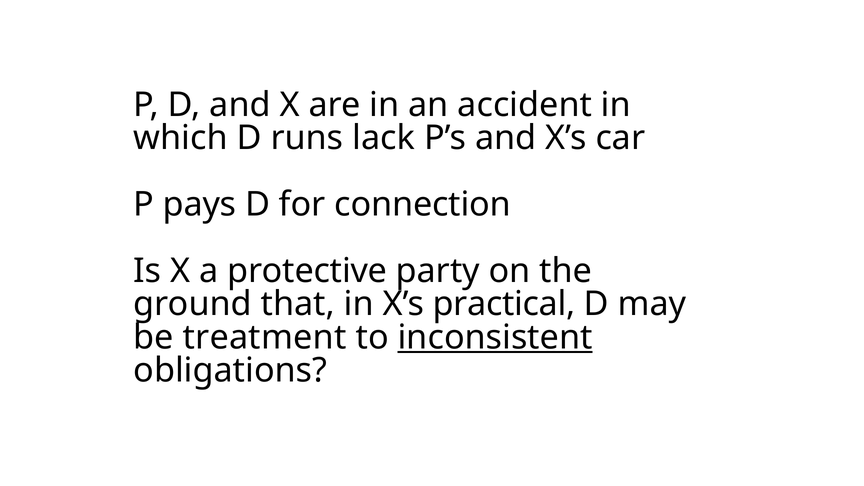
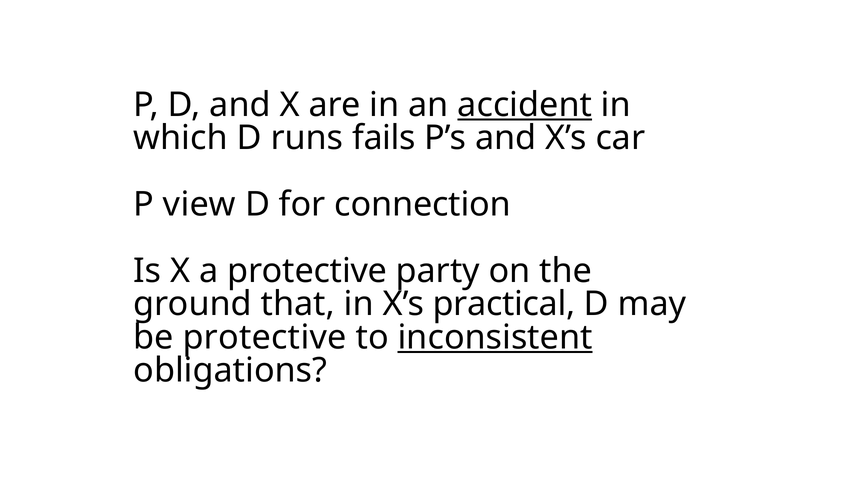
accident underline: none -> present
lack: lack -> fails
pays: pays -> view
be treatment: treatment -> protective
